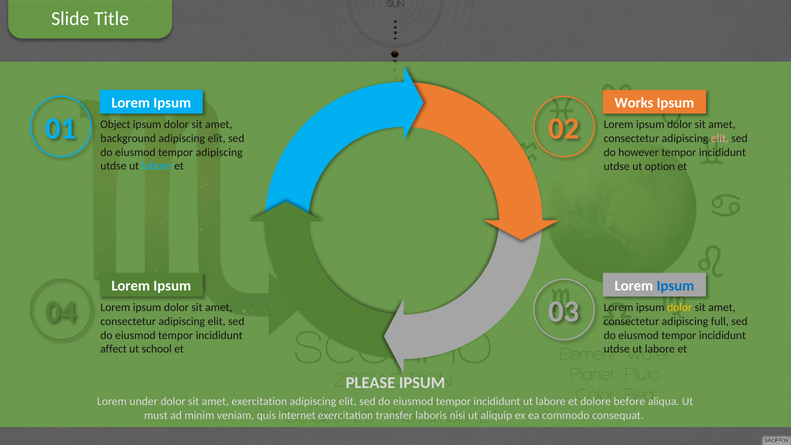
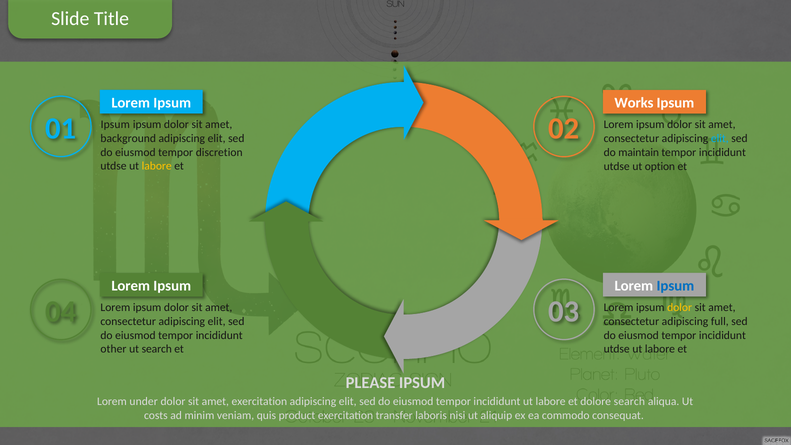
01 Object: Object -> Ipsum
elit at (720, 138) colour: pink -> light blue
tempor adipiscing: adipiscing -> discretion
however: however -> maintain
labore at (157, 166) colour: light blue -> yellow
affect: affect -> other
ut school: school -> search
dolore before: before -> search
must: must -> costs
internet: internet -> product
